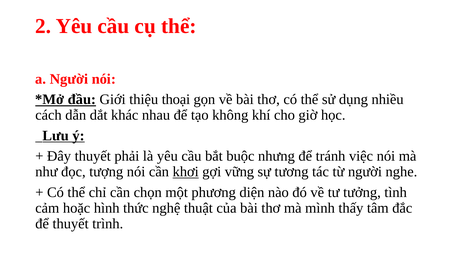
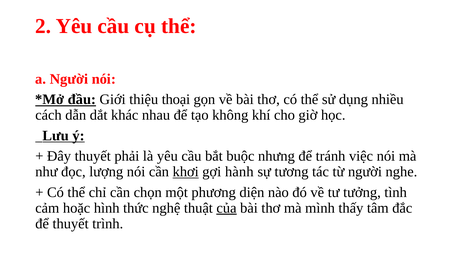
tượng: tượng -> lượng
vững: vững -> hành
của underline: none -> present
